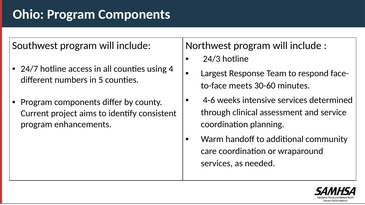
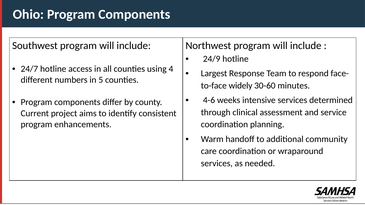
24/3: 24/3 -> 24/9
meets: meets -> widely
